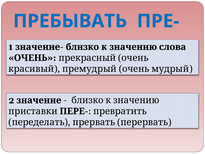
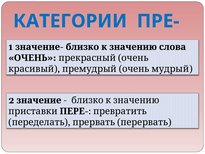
ПРЕБЫВАТЬ: ПРЕБЫВАТЬ -> КАТЕГОРИИ
